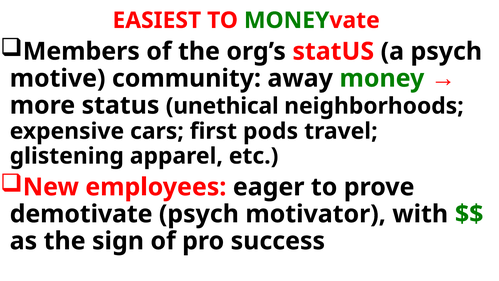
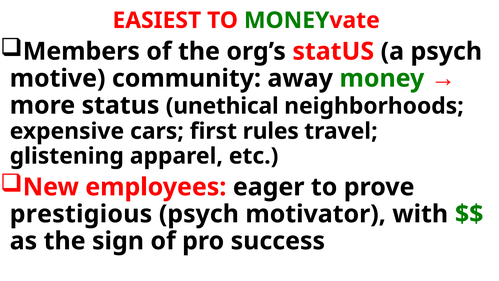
pods: pods -> rules
demotivate: demotivate -> prestigious
